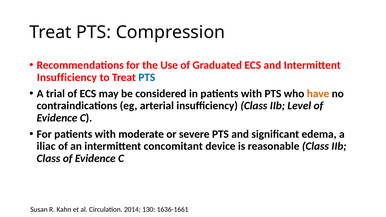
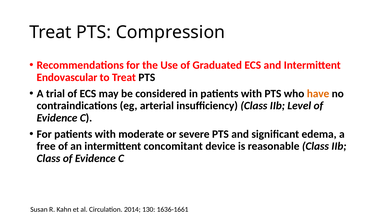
Insufficiency at (67, 77): Insufficiency -> Endovascular
PTS at (147, 77) colour: blue -> black
iliac: iliac -> free
